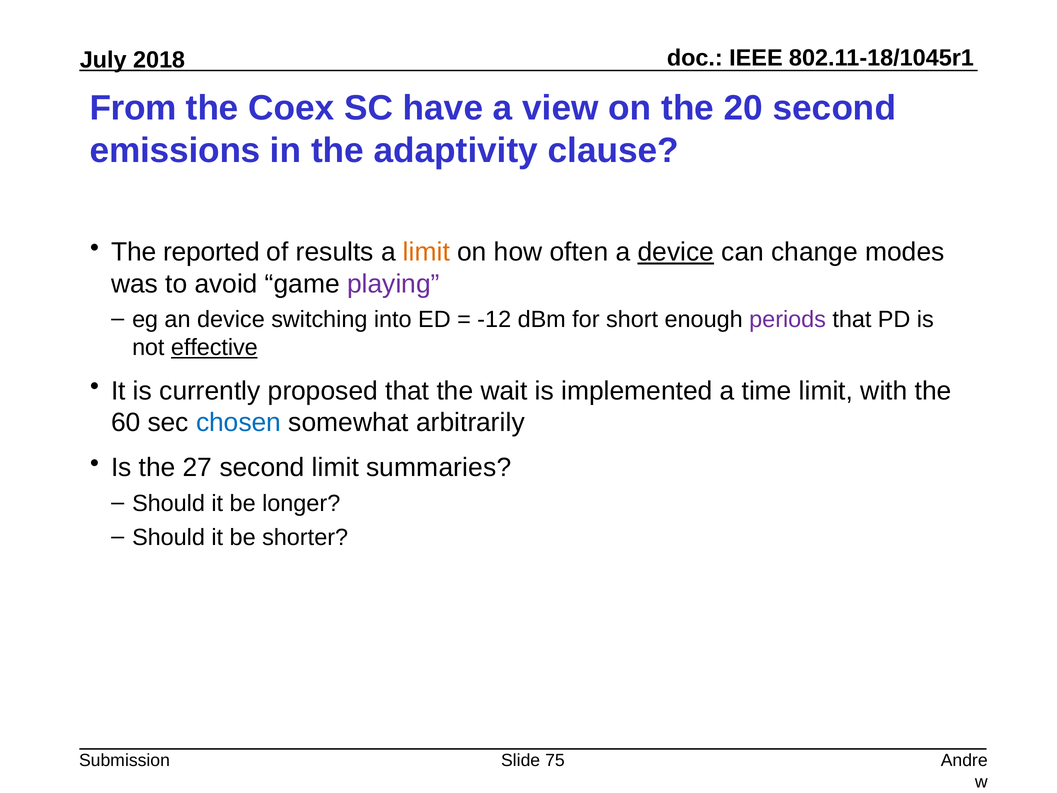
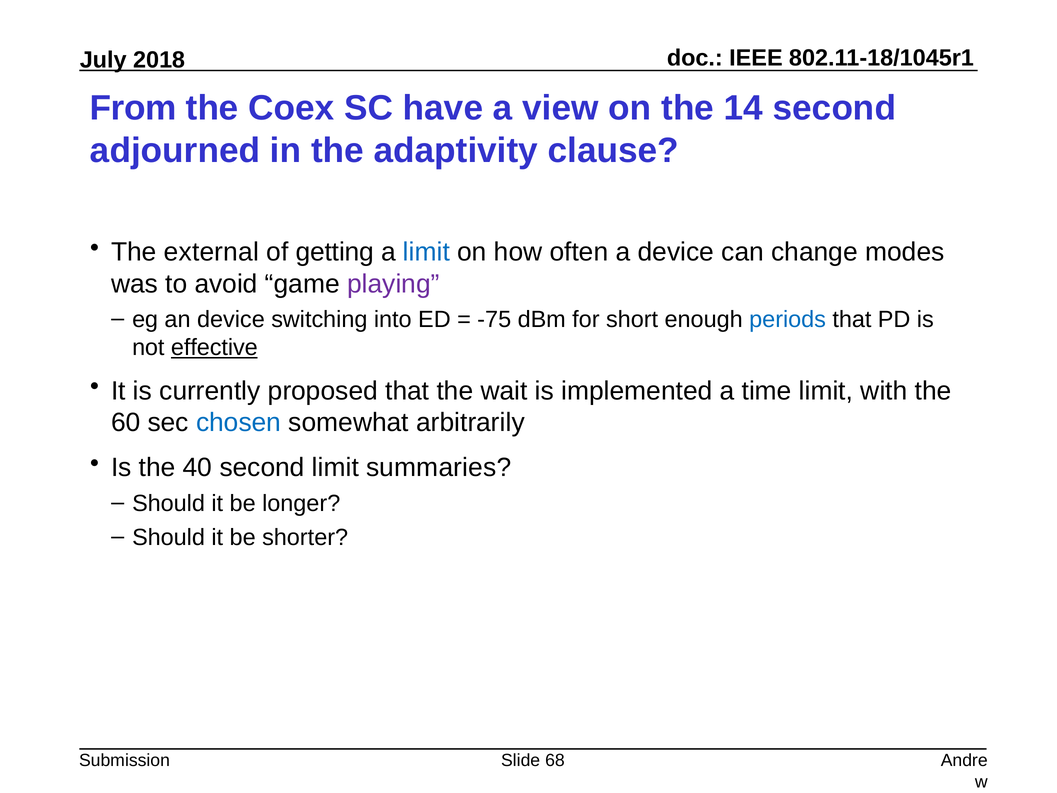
20: 20 -> 14
emissions: emissions -> adjourned
reported: reported -> external
results: results -> getting
limit at (426, 252) colour: orange -> blue
device at (676, 252) underline: present -> none
-12: -12 -> -75
periods colour: purple -> blue
27: 27 -> 40
75: 75 -> 68
